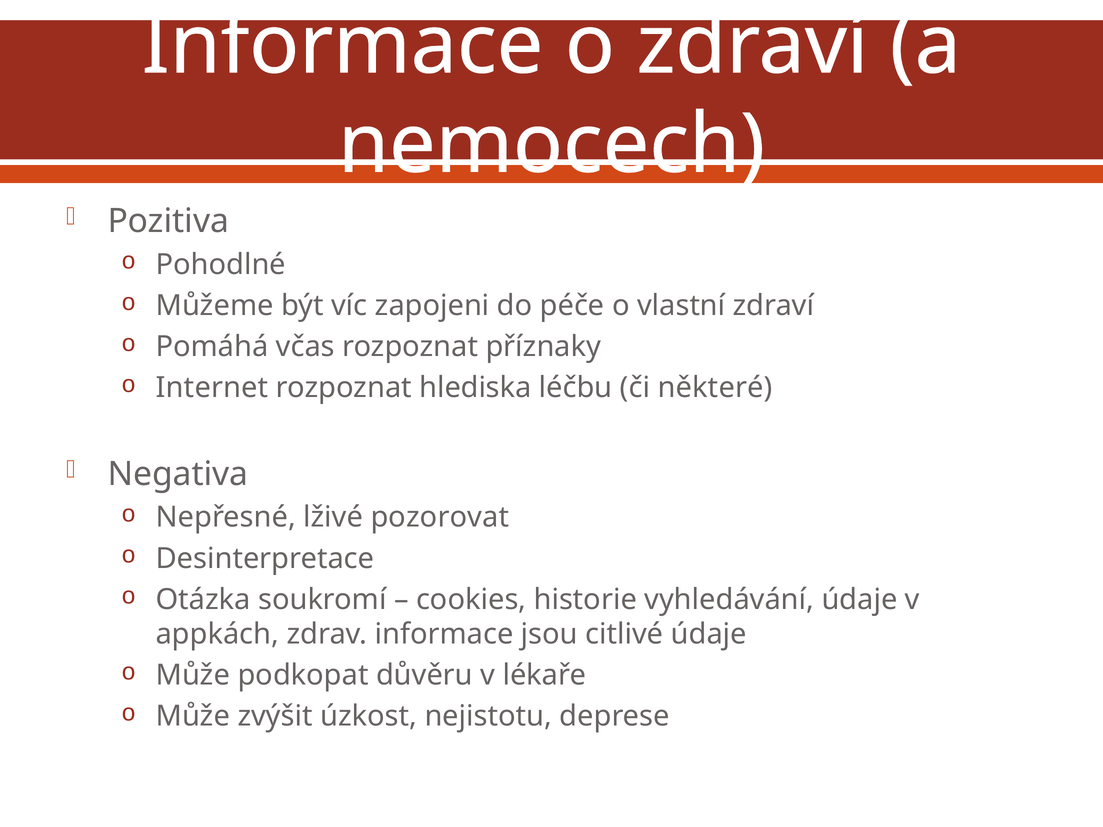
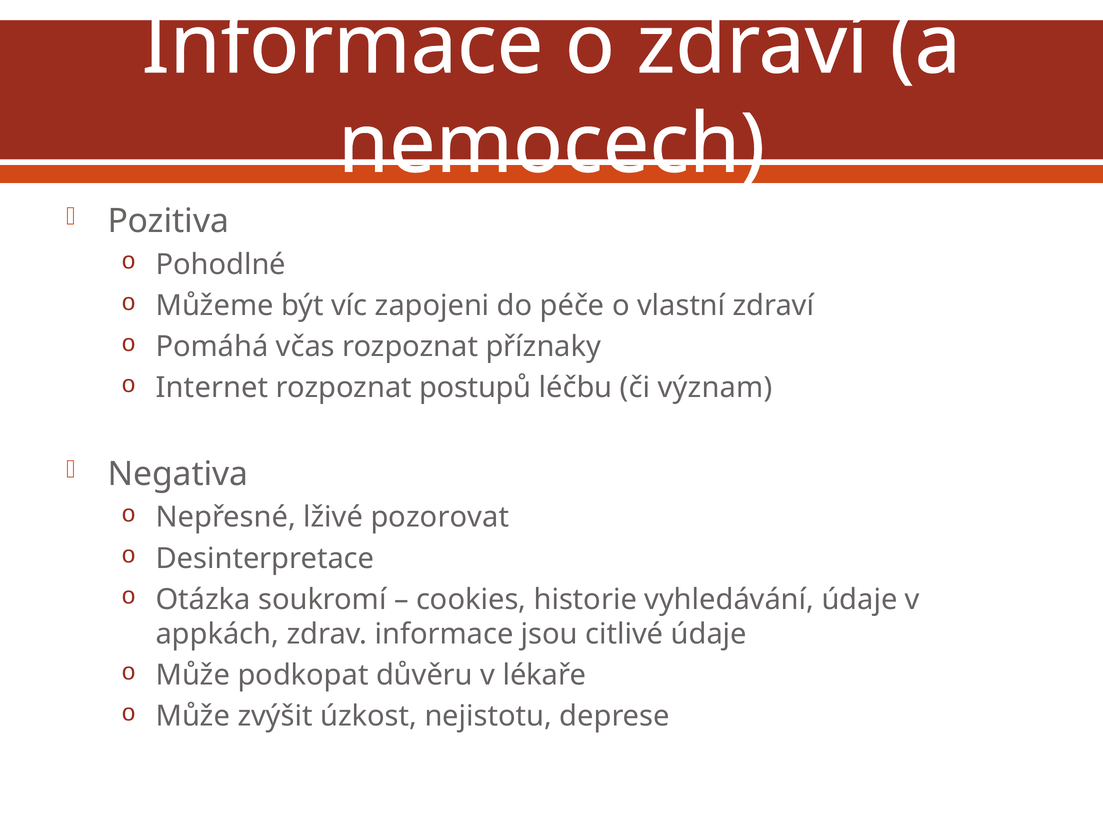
hlediska: hlediska -> postupů
některé: některé -> význam
